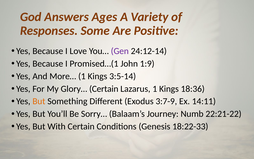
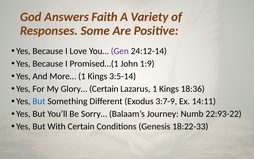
Ages: Ages -> Faith
But at (39, 101) colour: orange -> blue
22:21-22: 22:21-22 -> 22:93-22
